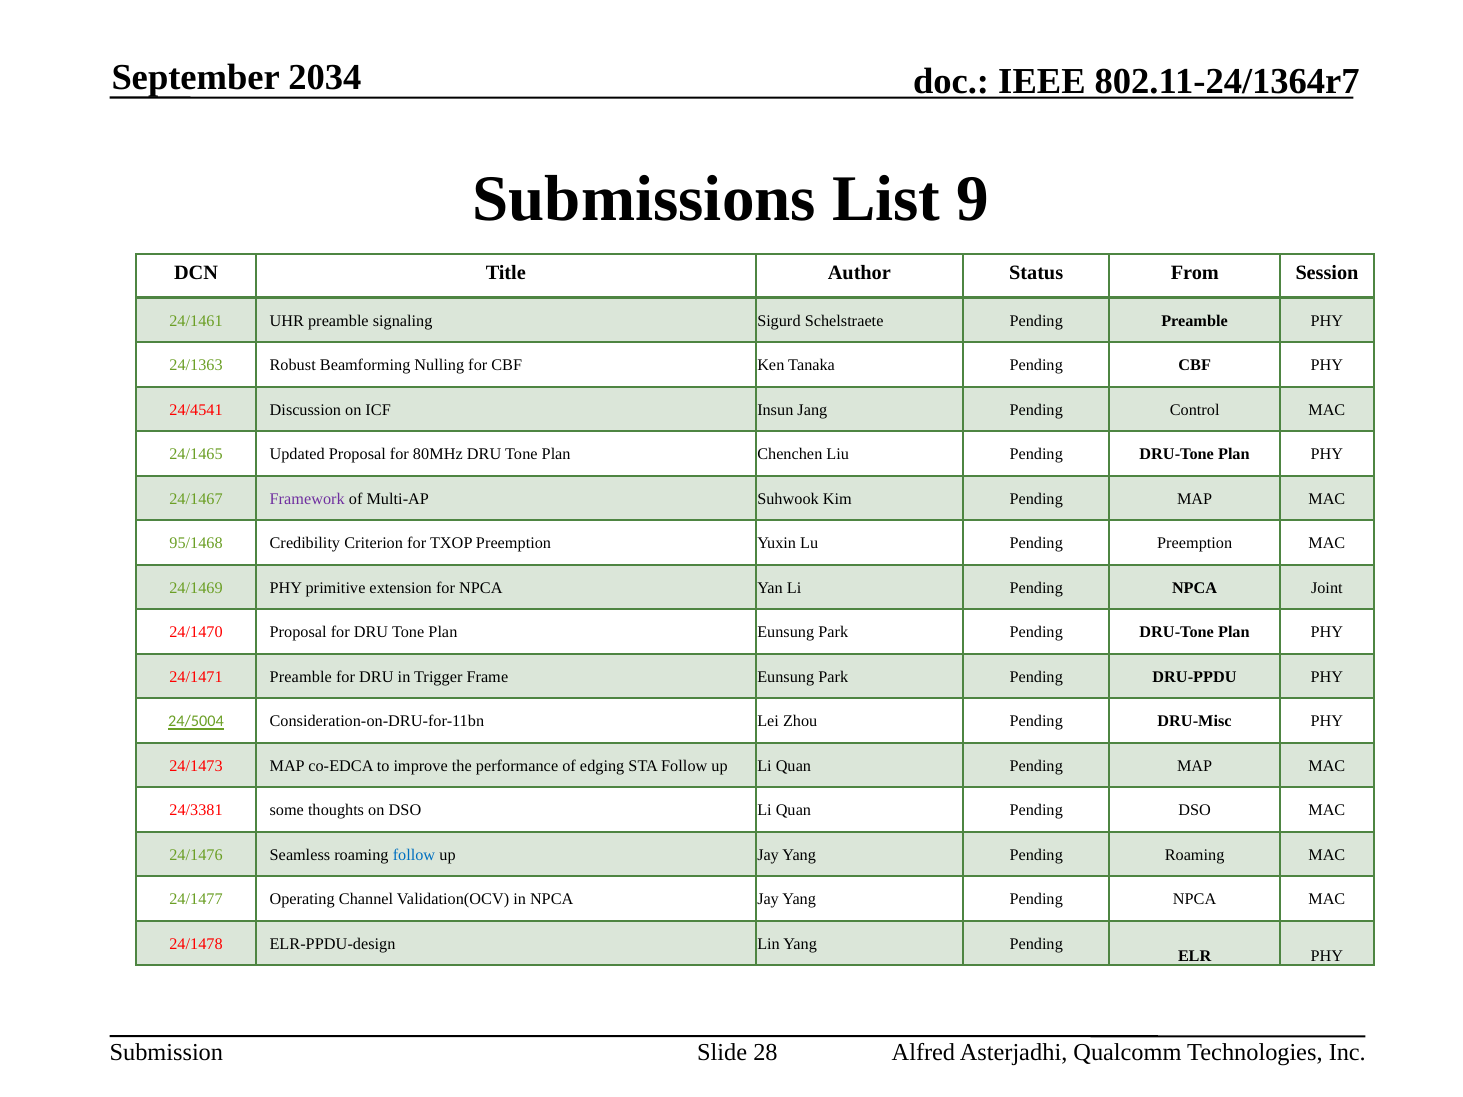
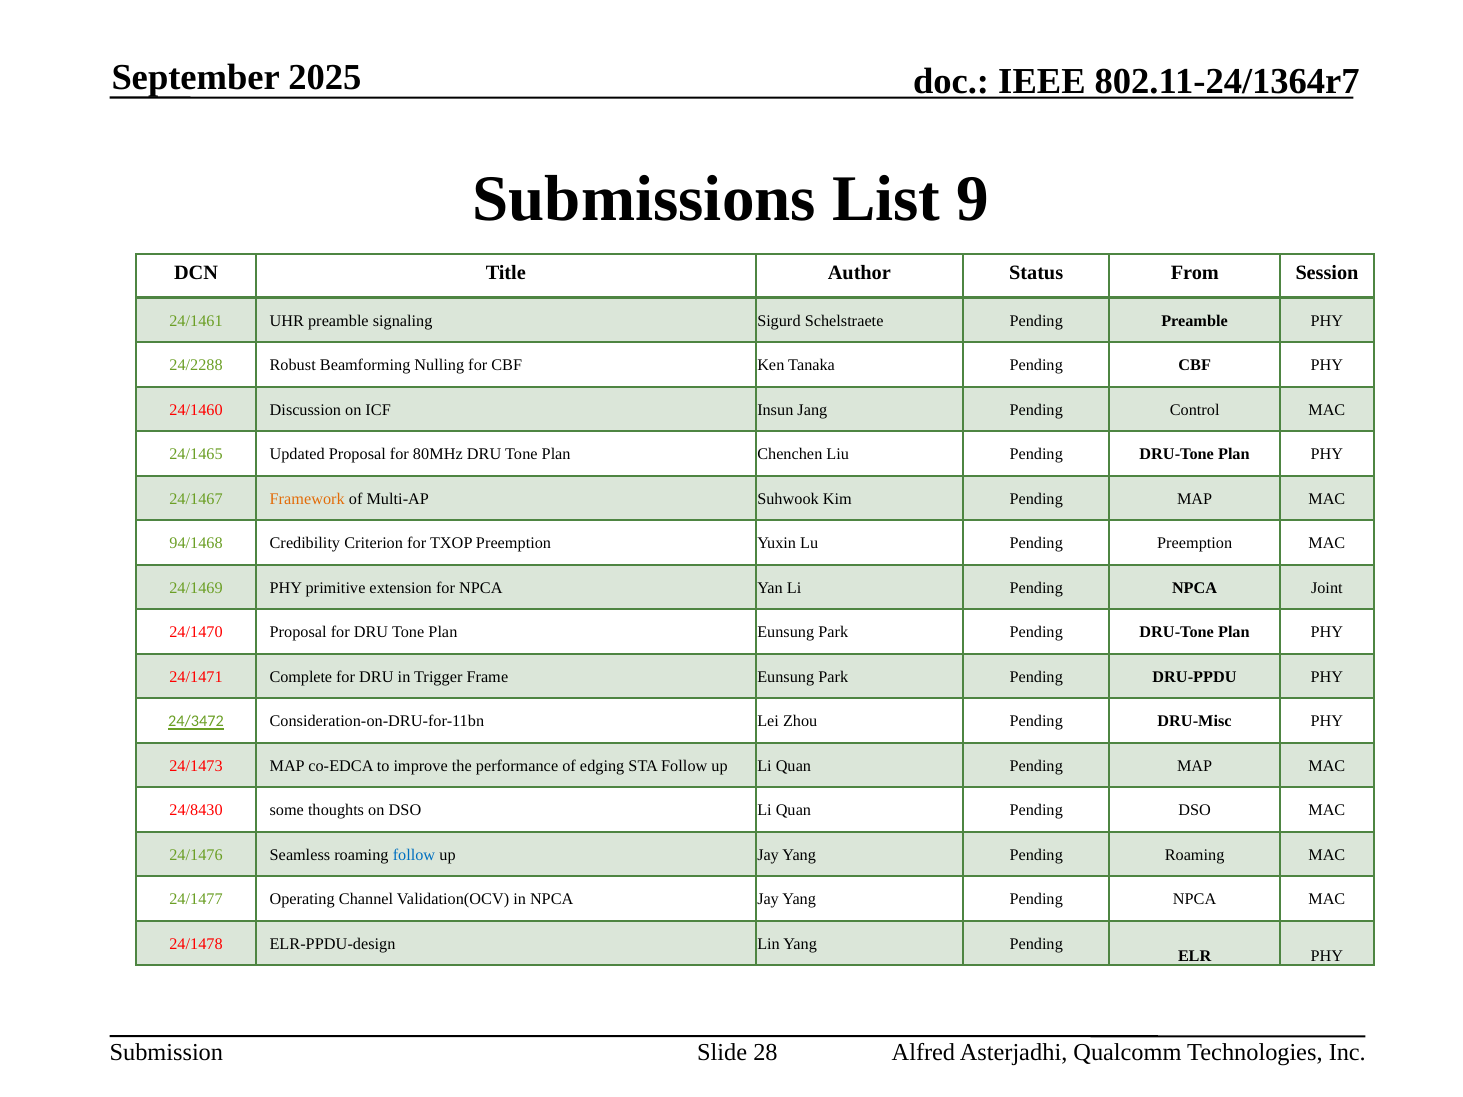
2034: 2034 -> 2025
24/1363: 24/1363 -> 24/2288
24/4541: 24/4541 -> 24/1460
Framework colour: purple -> orange
95/1468: 95/1468 -> 94/1468
24/1471 Preamble: Preamble -> Complete
24/5004: 24/5004 -> 24/3472
24/3381: 24/3381 -> 24/8430
